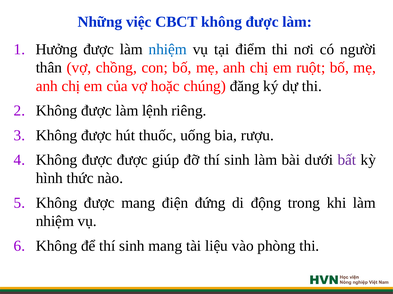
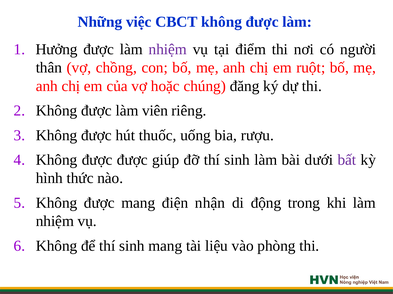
nhiệm at (168, 50) colour: blue -> purple
lệnh: lệnh -> viên
đứng: đứng -> nhận
